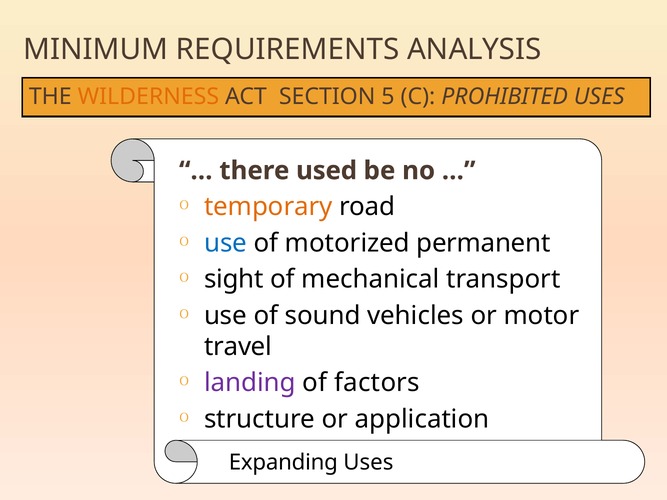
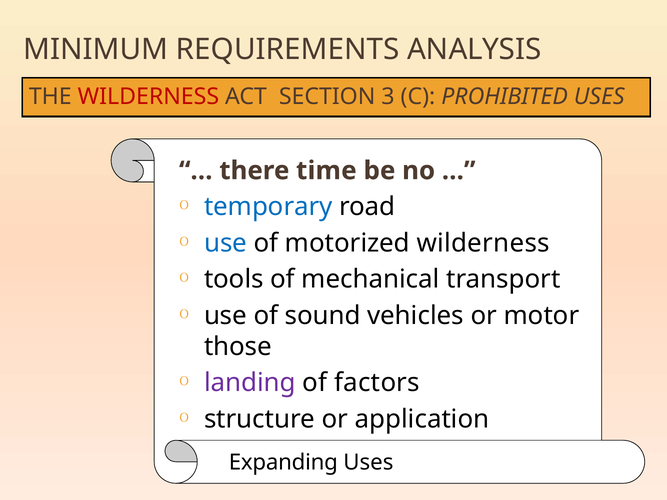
WILDERNESS at (148, 97) colour: orange -> red
5: 5 -> 3
used: used -> time
temporary colour: orange -> blue
motorized permanent: permanent -> wilderness
sight: sight -> tools
travel: travel -> those
